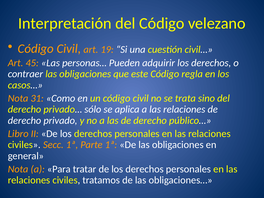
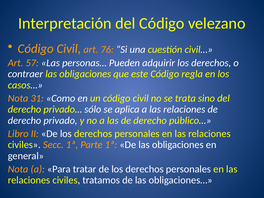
19: 19 -> 76
45: 45 -> 57
